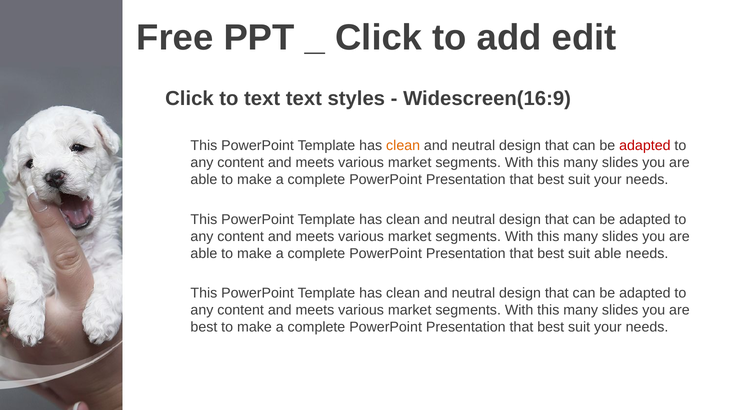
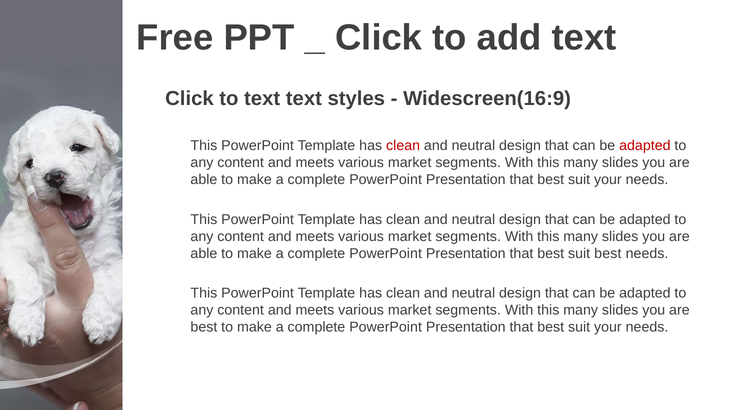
add edit: edit -> text
clean at (403, 146) colour: orange -> red
suit able: able -> best
